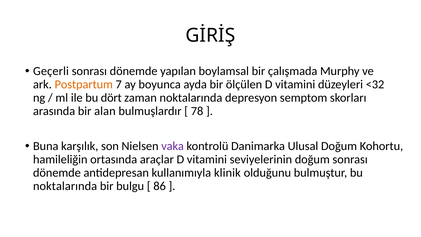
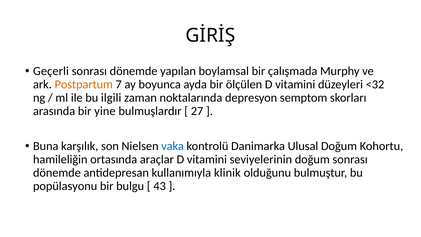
dört: dört -> ilgili
alan: alan -> yine
78: 78 -> 27
vaka colour: purple -> blue
noktalarında at (65, 186): noktalarında -> popülasyonu
86: 86 -> 43
